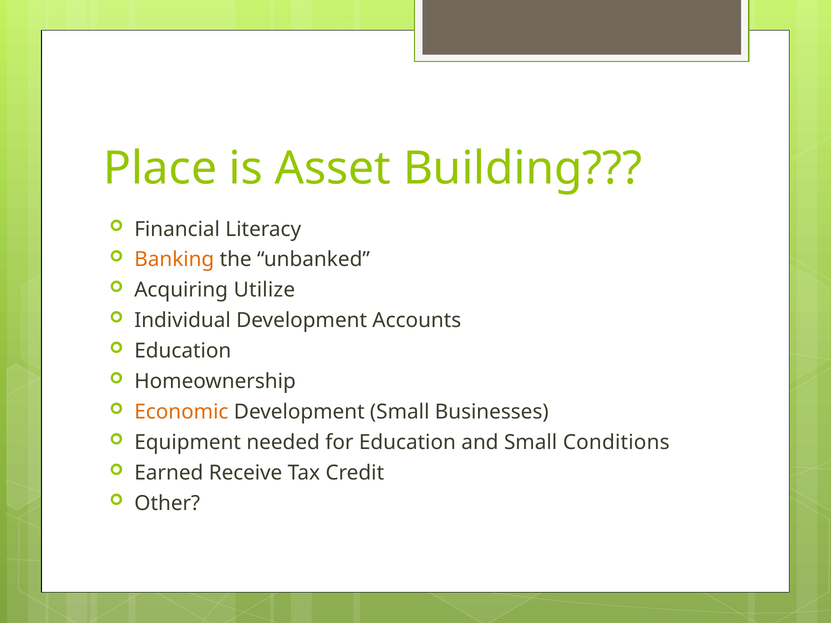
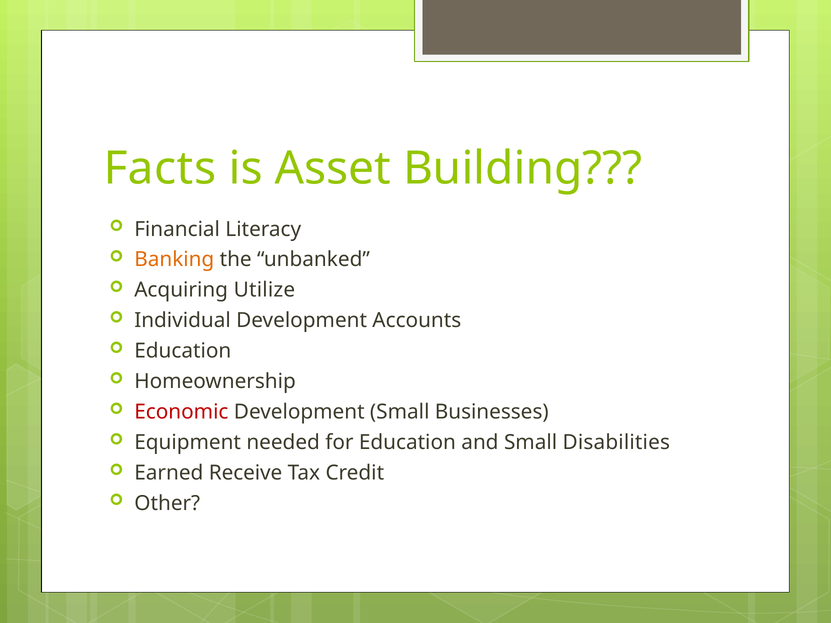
Place: Place -> Facts
Economic colour: orange -> red
Conditions: Conditions -> Disabilities
